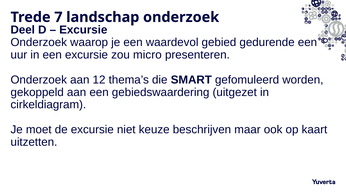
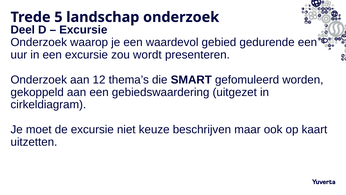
7: 7 -> 5
micro: micro -> wordt
